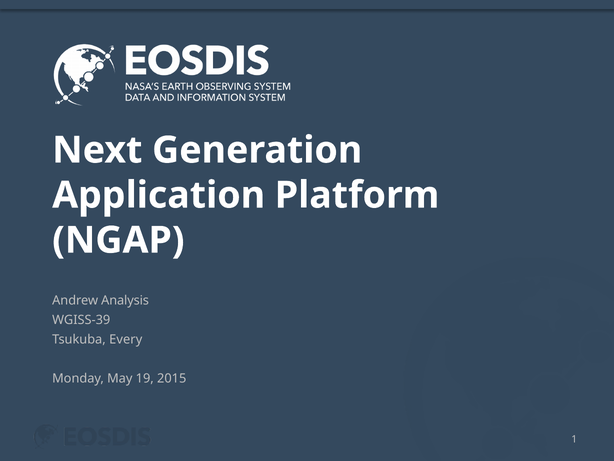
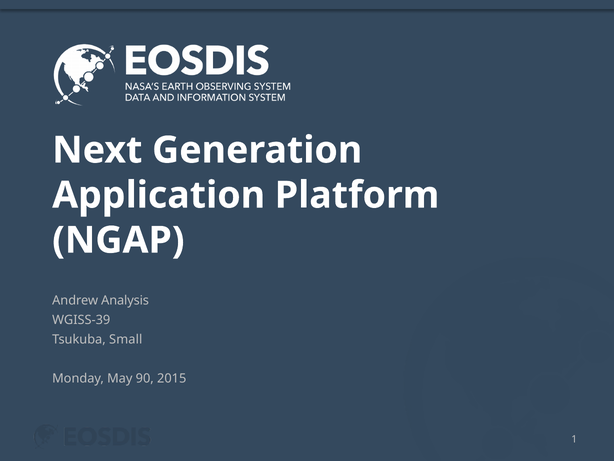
Every: Every -> Small
19: 19 -> 90
